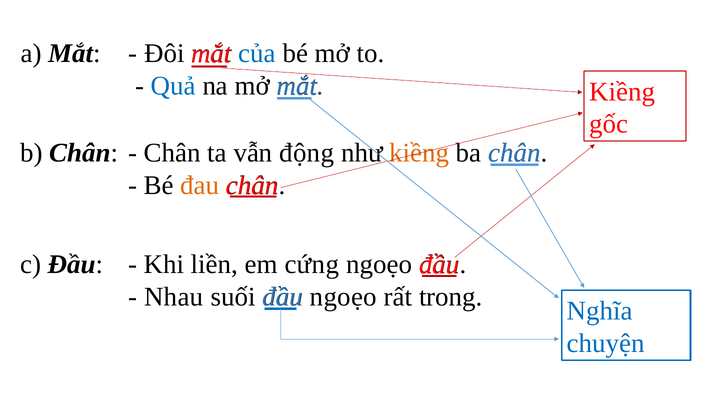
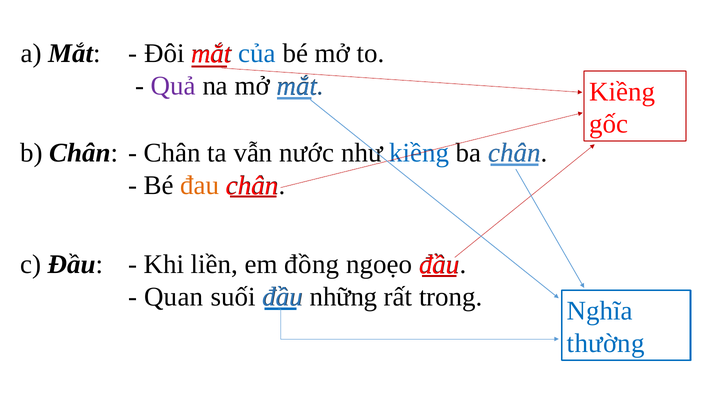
Quả colour: blue -> purple
động: động -> nước
kiềng at (419, 153) colour: orange -> blue
cứng: cứng -> đồng
Nhau: Nhau -> Quan
ngoẹo at (343, 297): ngoẹo -> những
chuyện: chuyện -> thường
